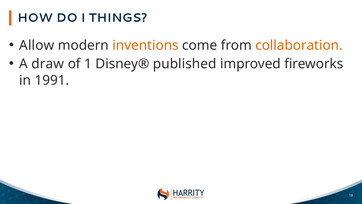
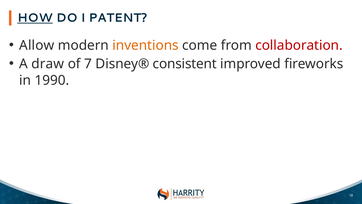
HOW underline: none -> present
THINGS: THINGS -> PATENT
collaboration colour: orange -> red
1: 1 -> 7
published: published -> consistent
1991: 1991 -> 1990
